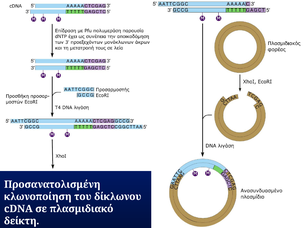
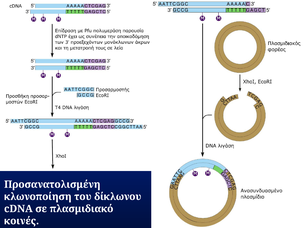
δείκτη: δείκτη -> κοινές
